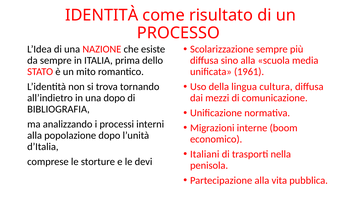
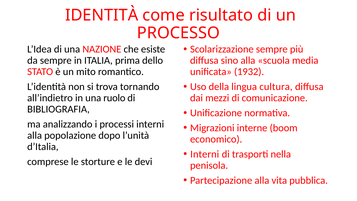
1961: 1961 -> 1932
una dopo: dopo -> ruolo
Italiani at (205, 154): Italiani -> Interni
